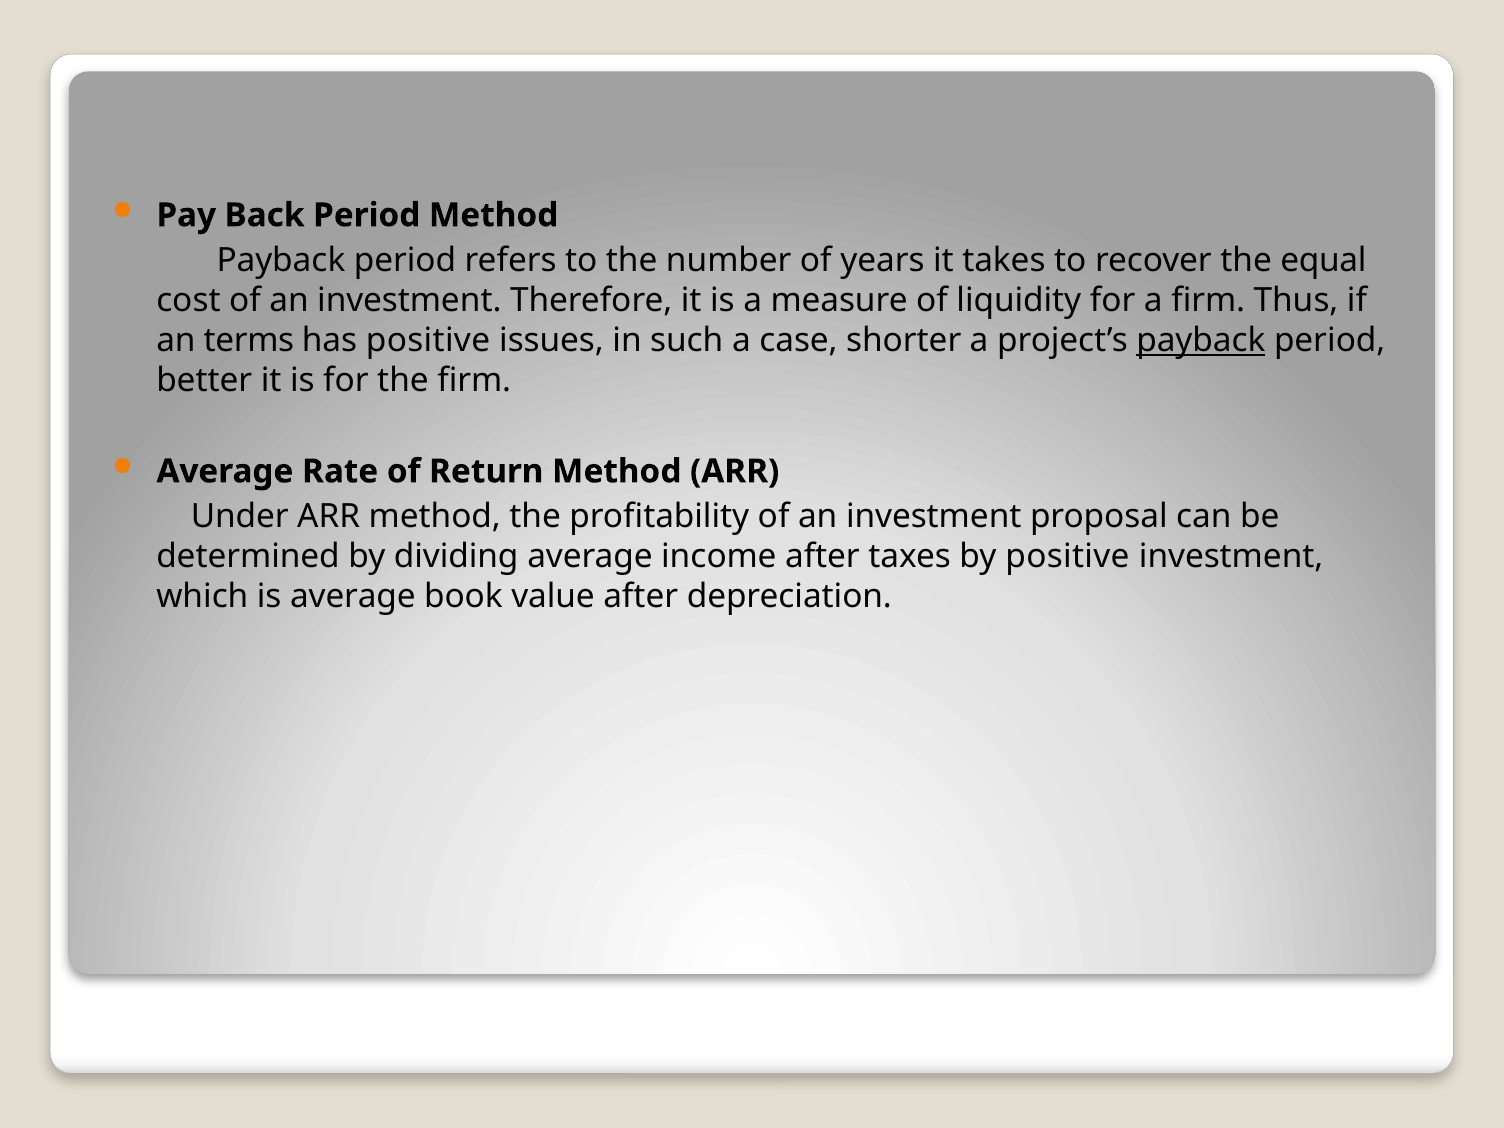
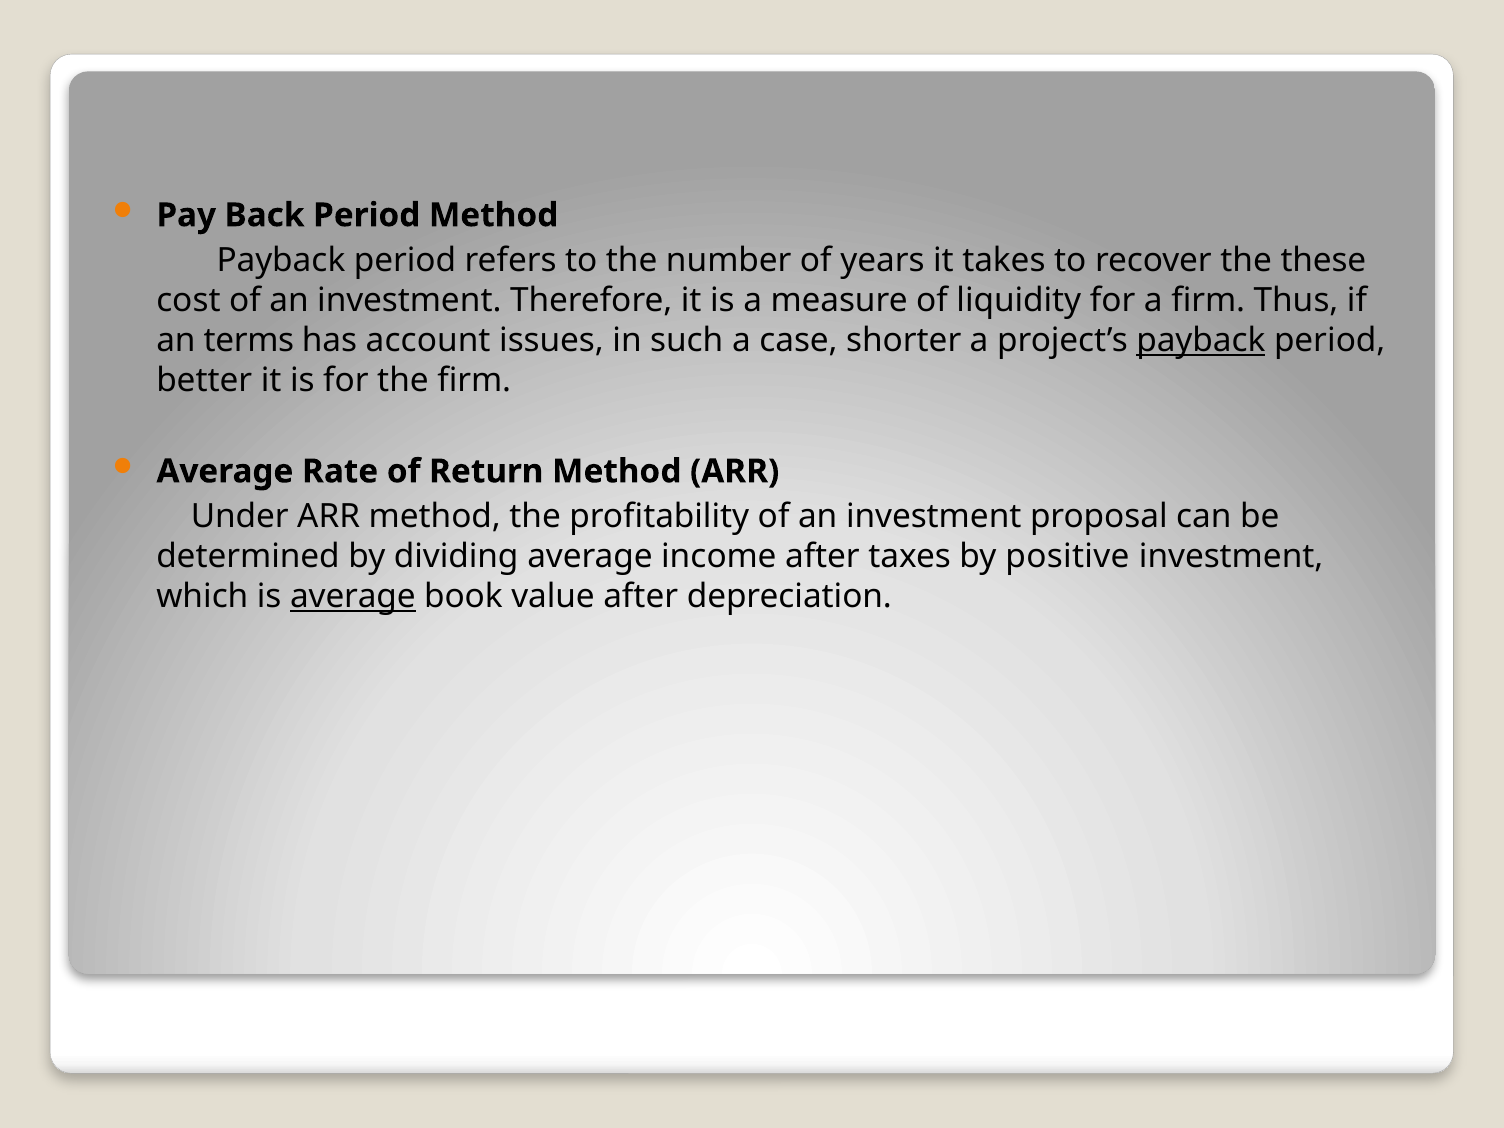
equal: equal -> these
has positive: positive -> account
average at (353, 597) underline: none -> present
